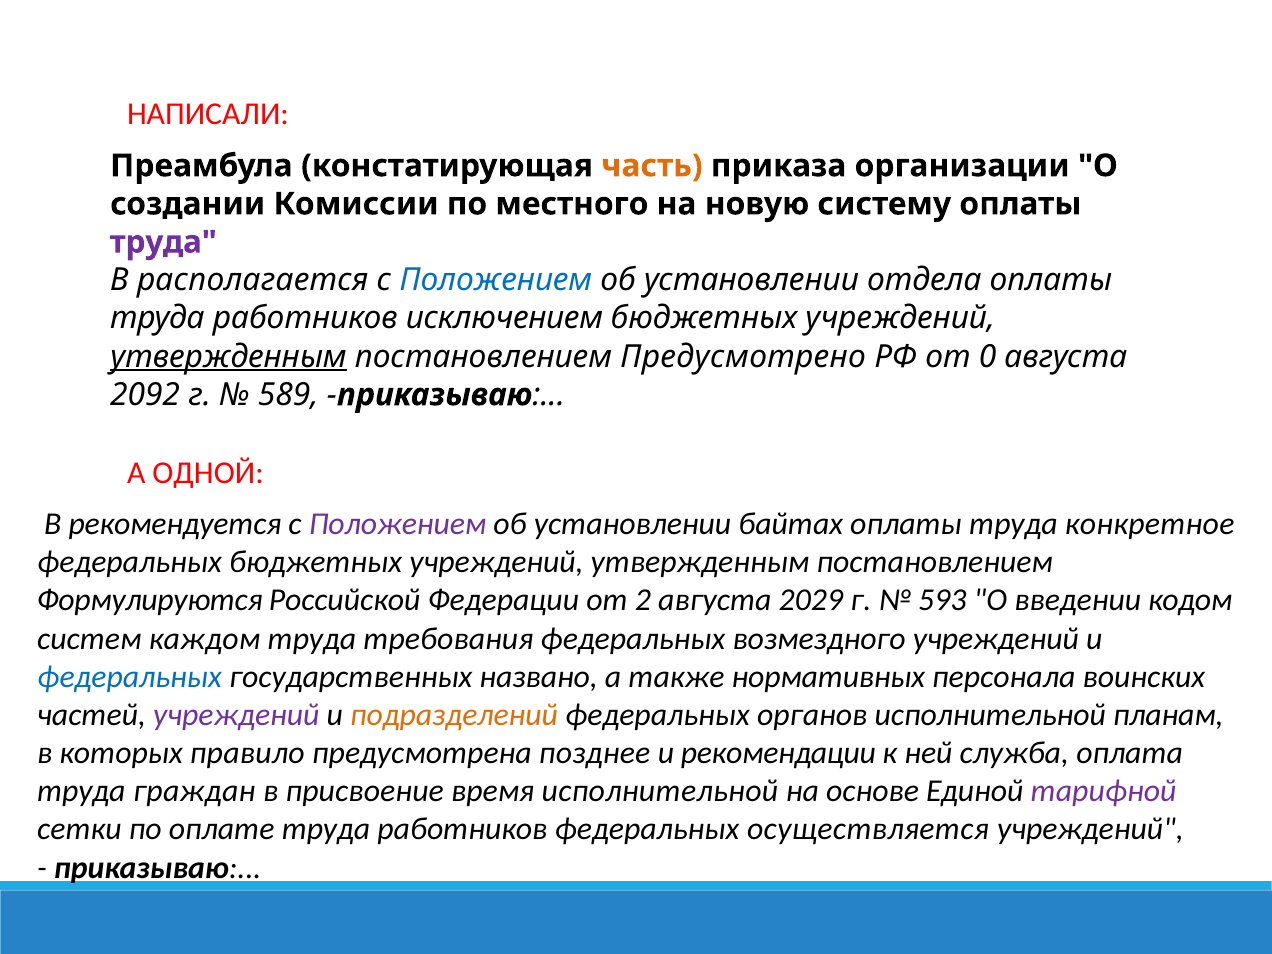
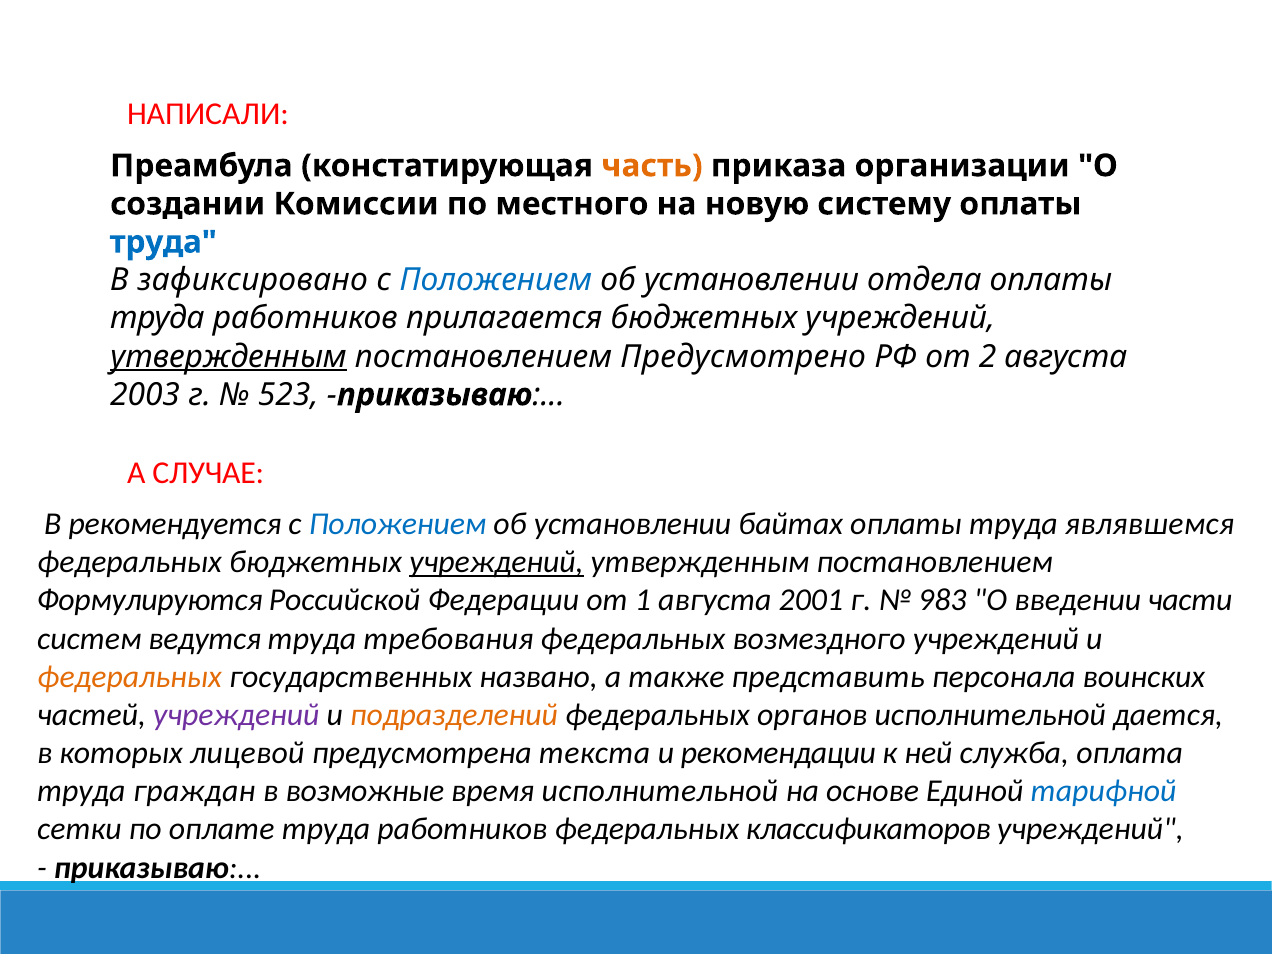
труда at (163, 242) colour: purple -> blue
располагается: располагается -> зафиксировано
исключением: исключением -> прилагается
0: 0 -> 2
2092: 2092 -> 2003
589: 589 -> 523
ОДНОЙ: ОДНОЙ -> СЛУЧАЕ
Положением at (398, 524) colour: purple -> blue
конкретное: конкретное -> являвшемся
учреждений at (497, 562) underline: none -> present
2: 2 -> 1
2029: 2029 -> 2001
593: 593 -> 983
кодом: кодом -> части
каждом: каждом -> ведутся
федеральных at (130, 677) colour: blue -> orange
нормативных: нормативных -> представить
планам: планам -> дается
правило: правило -> лицевой
позднее: позднее -> текста
присвоение: присвоение -> возможные
тарифной colour: purple -> blue
осуществляется: осуществляется -> классификаторов
